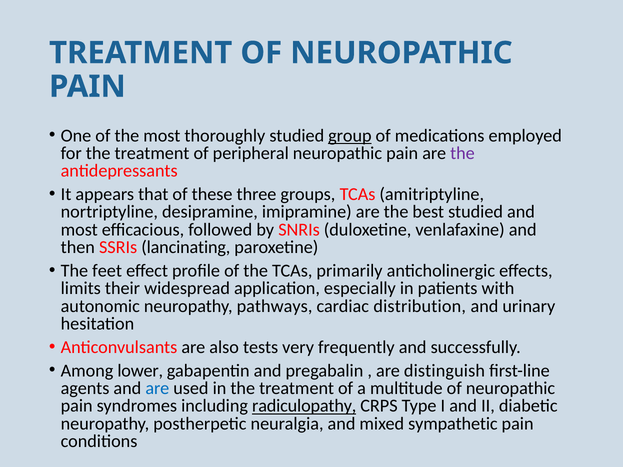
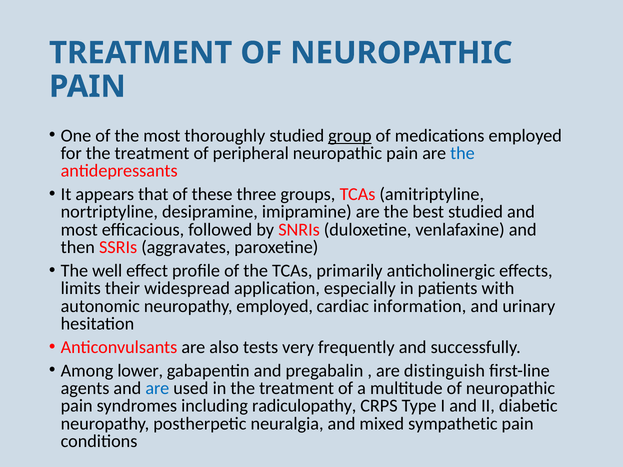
the at (462, 153) colour: purple -> blue
lancinating: lancinating -> aggravates
feet: feet -> well
neuropathy pathways: pathways -> employed
distribution: distribution -> information
radiculopathy underline: present -> none
